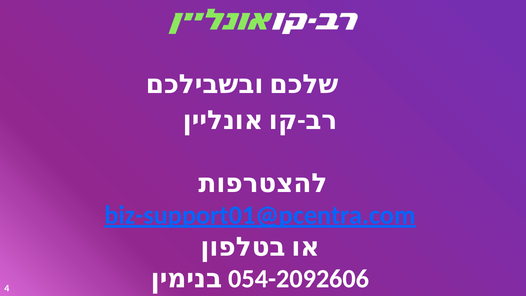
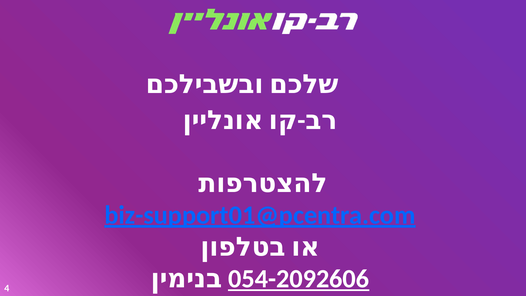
054-2092606 underline: none -> present
